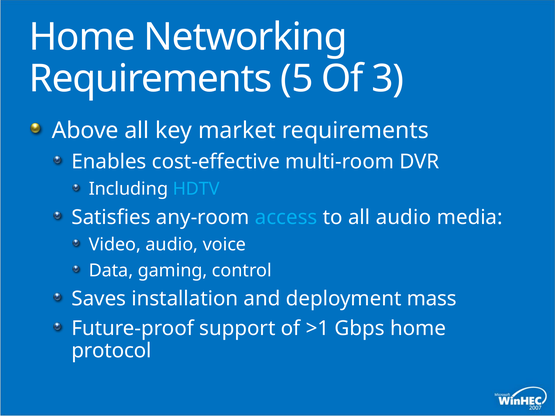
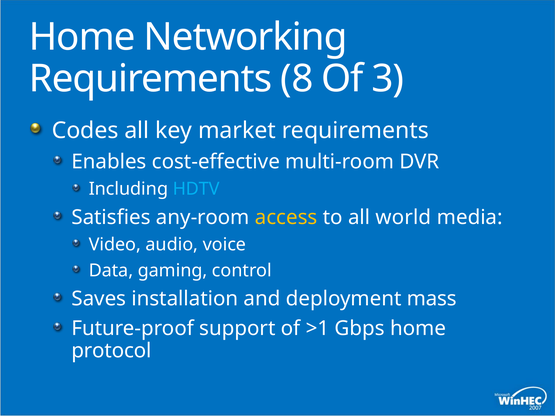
5: 5 -> 8
Above: Above -> Codes
access colour: light blue -> yellow
all audio: audio -> world
